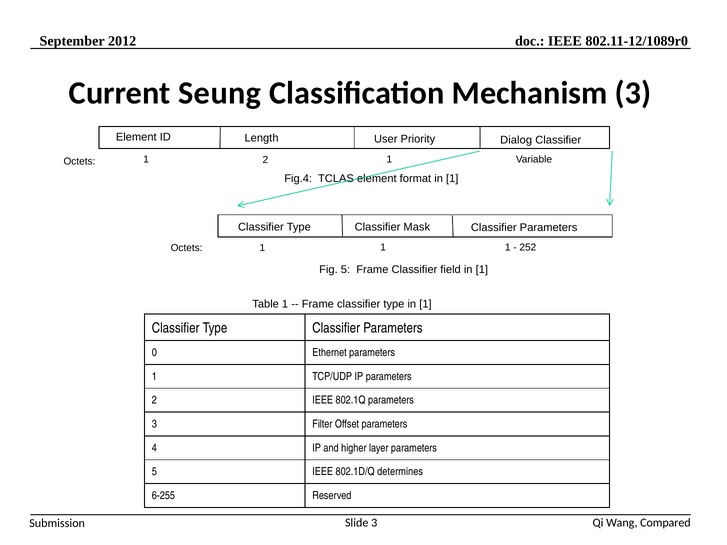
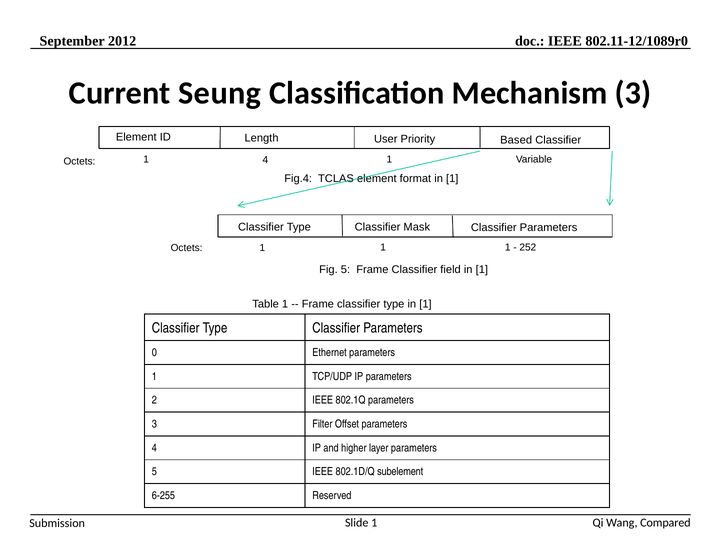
Dialog: Dialog -> Based
1 2: 2 -> 4
determines: determines -> subelement
Slide 3: 3 -> 1
